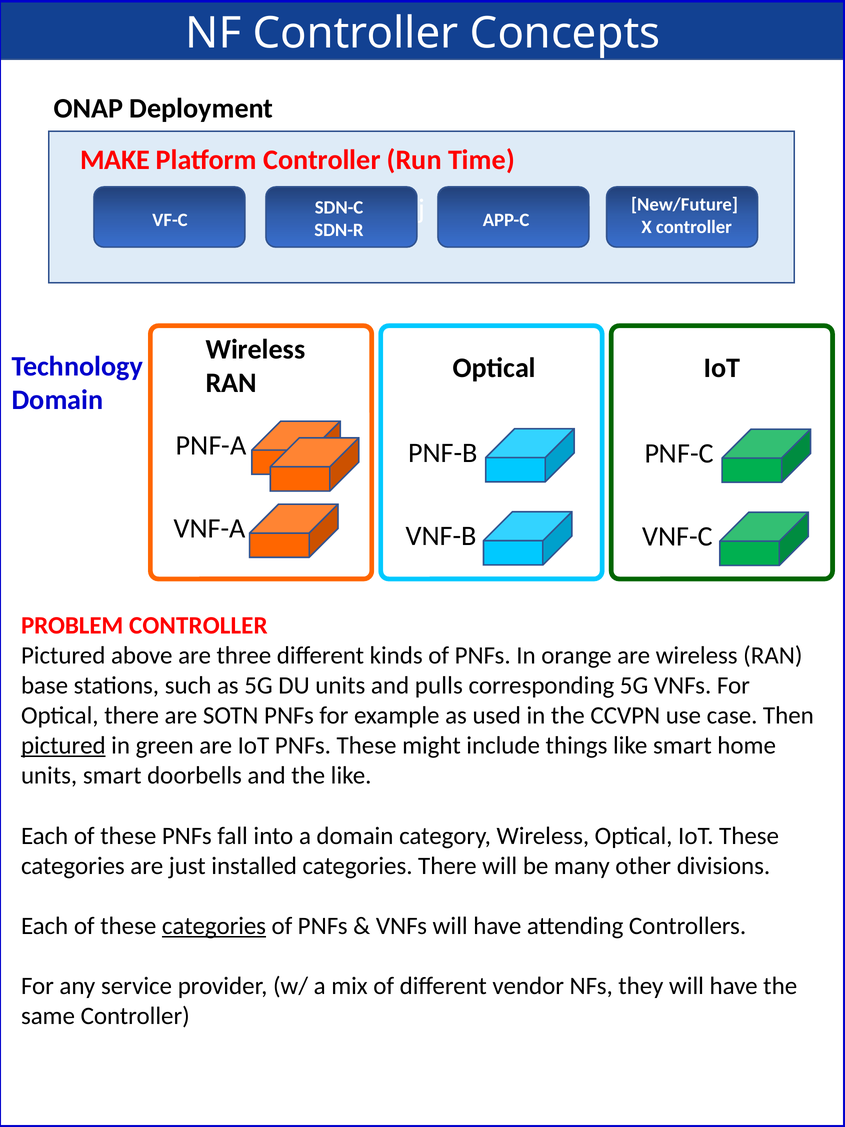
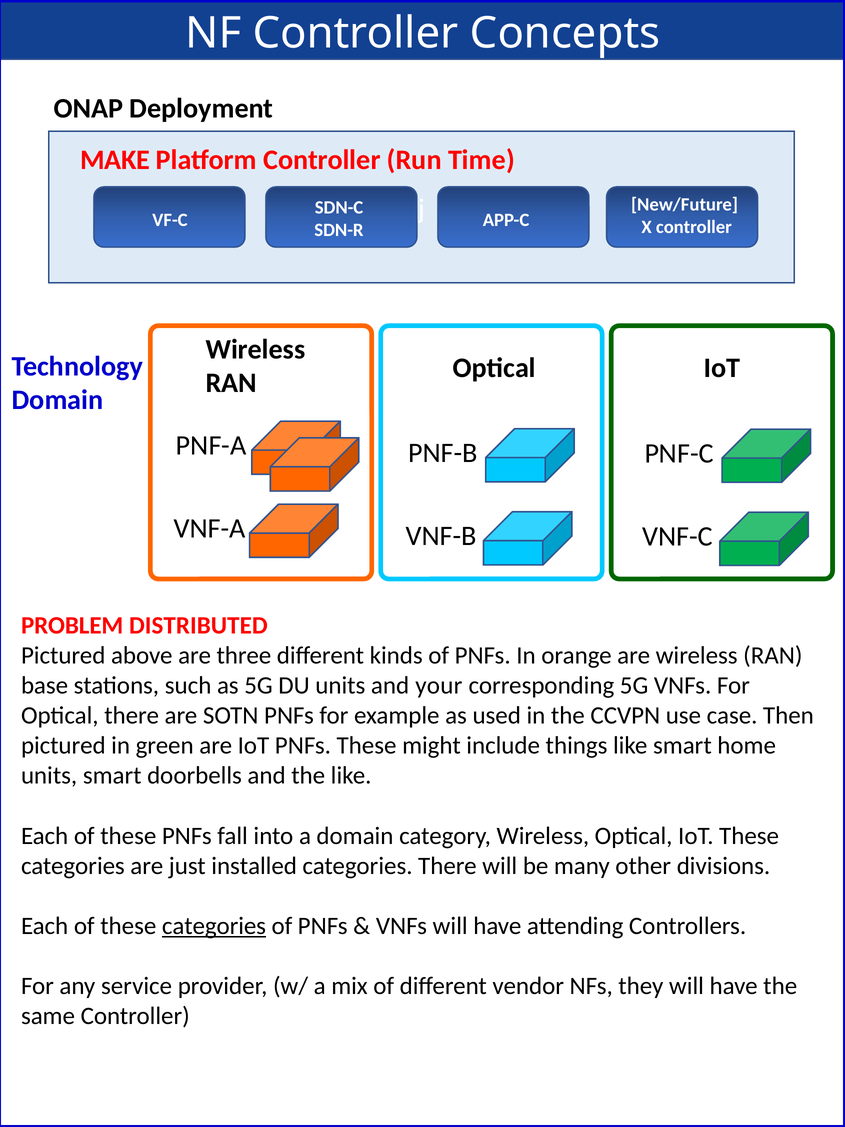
PROBLEM CONTROLLER: CONTROLLER -> DISTRIBUTED
pulls: pulls -> your
pictured at (63, 745) underline: present -> none
